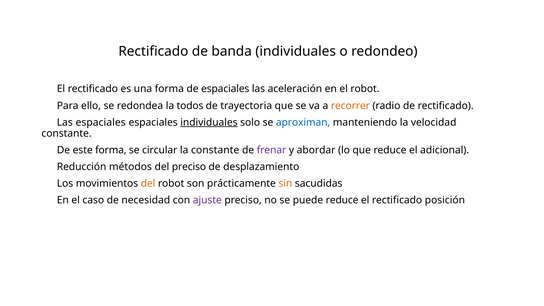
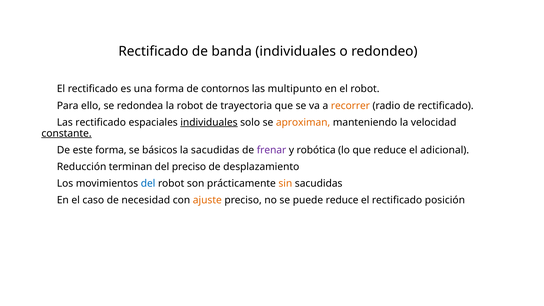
de espaciales: espaciales -> contornos
aceleración: aceleración -> multipunto
la todos: todos -> robot
Las espaciales: espaciales -> rectificado
aproximan colour: blue -> orange
constante at (67, 133) underline: none -> present
circular: circular -> básicos
la constante: constante -> sacudidas
abordar: abordar -> robótica
métodos: métodos -> terminan
del at (148, 183) colour: orange -> blue
ajuste colour: purple -> orange
